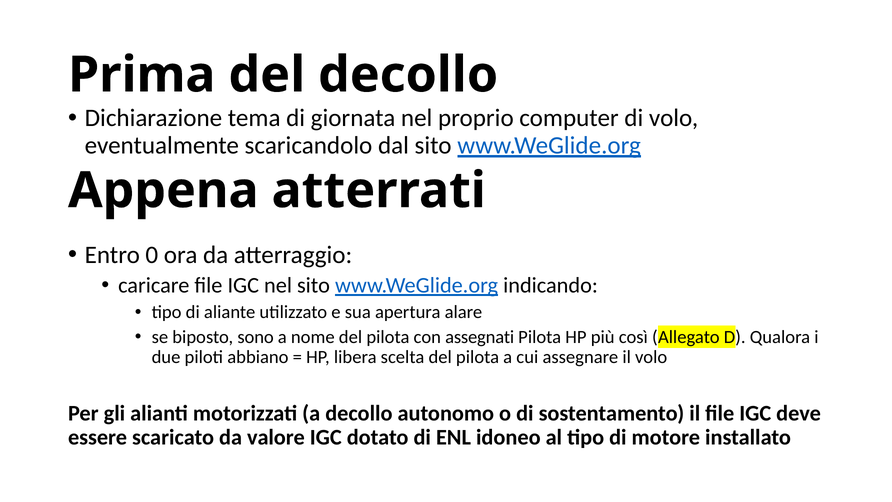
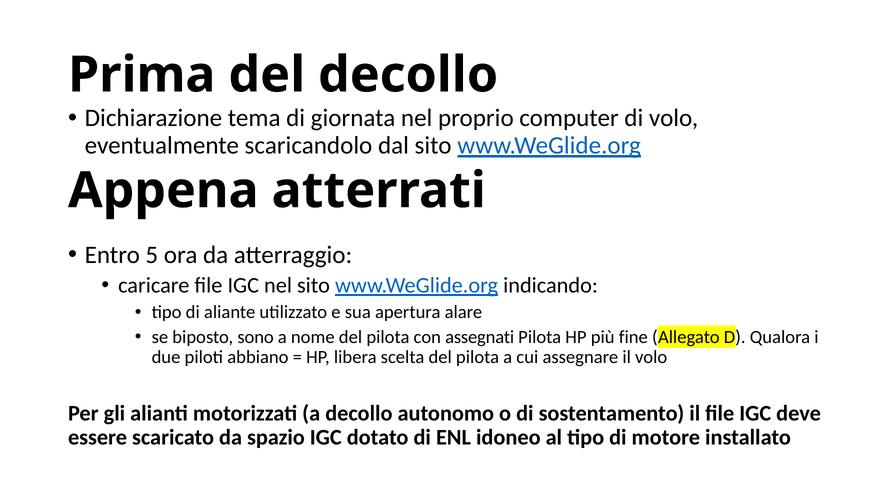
0: 0 -> 5
così: così -> fine
valore: valore -> spazio
